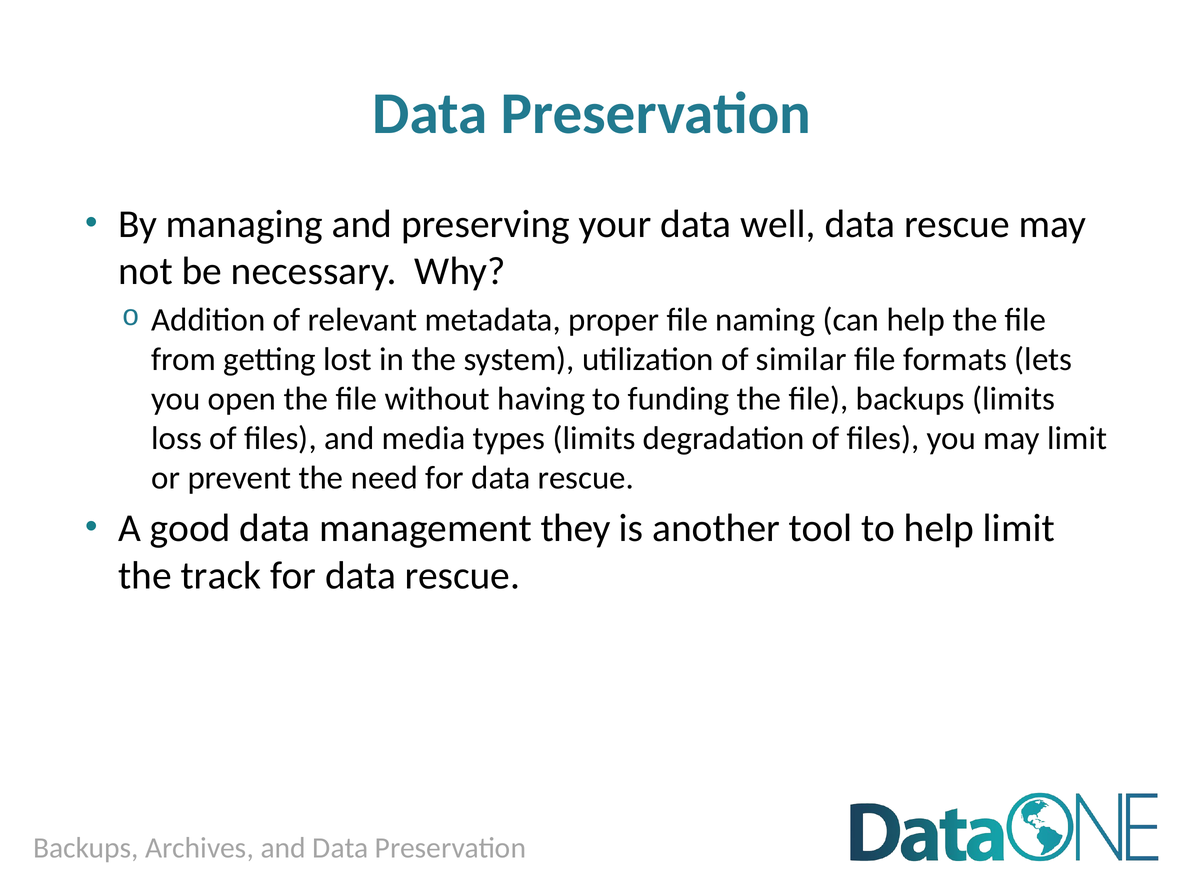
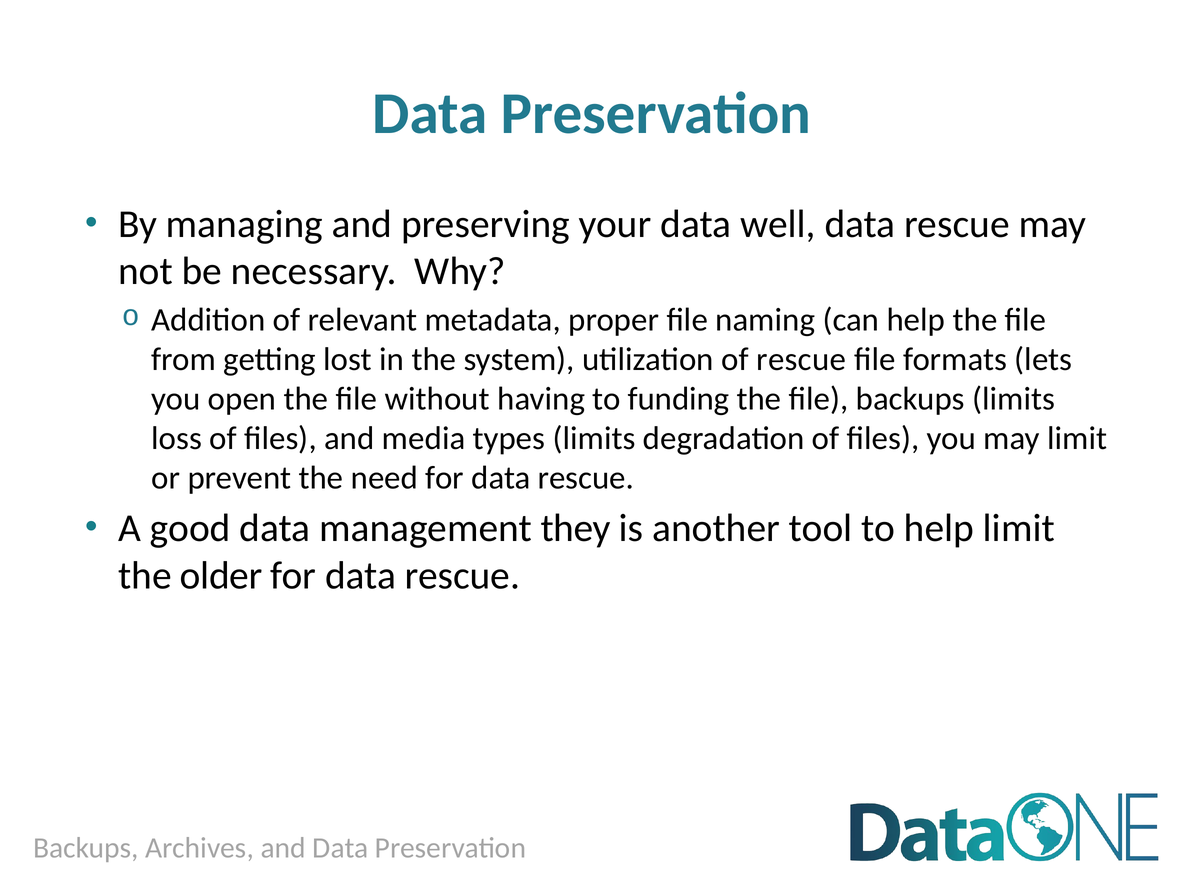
of similar: similar -> rescue
track: track -> older
